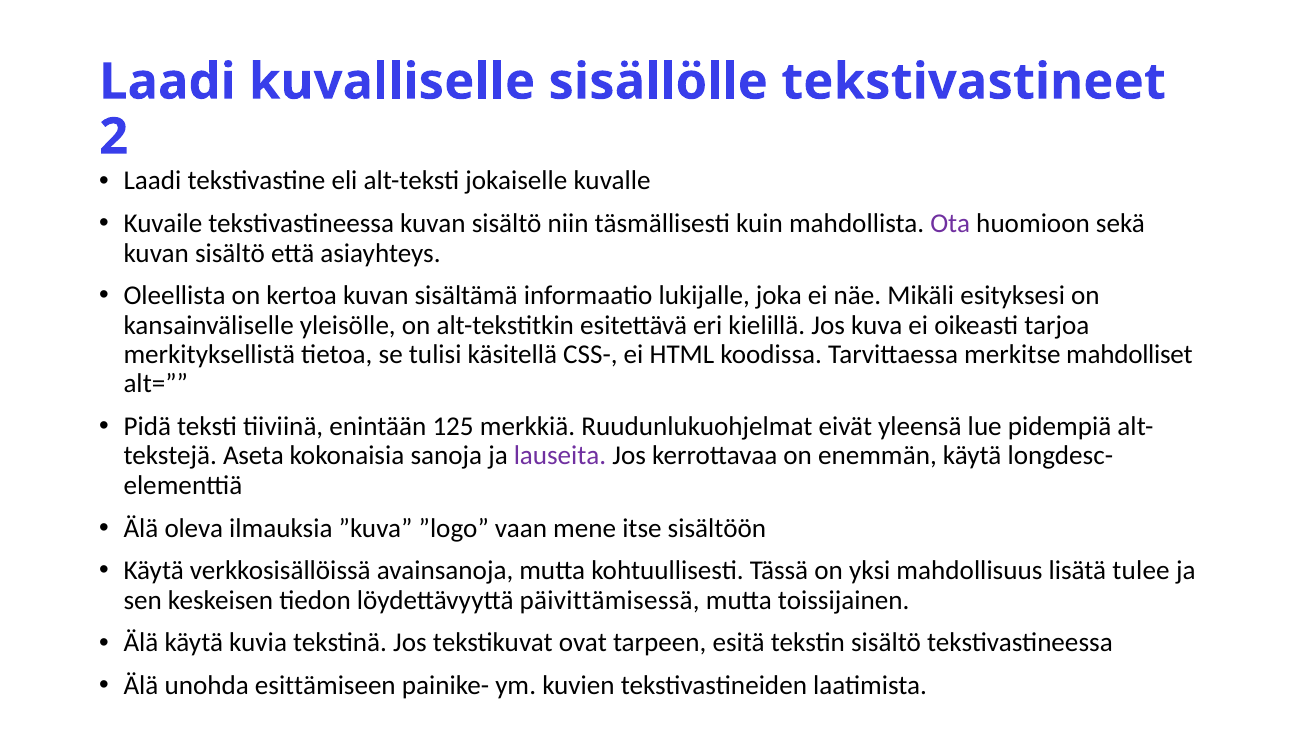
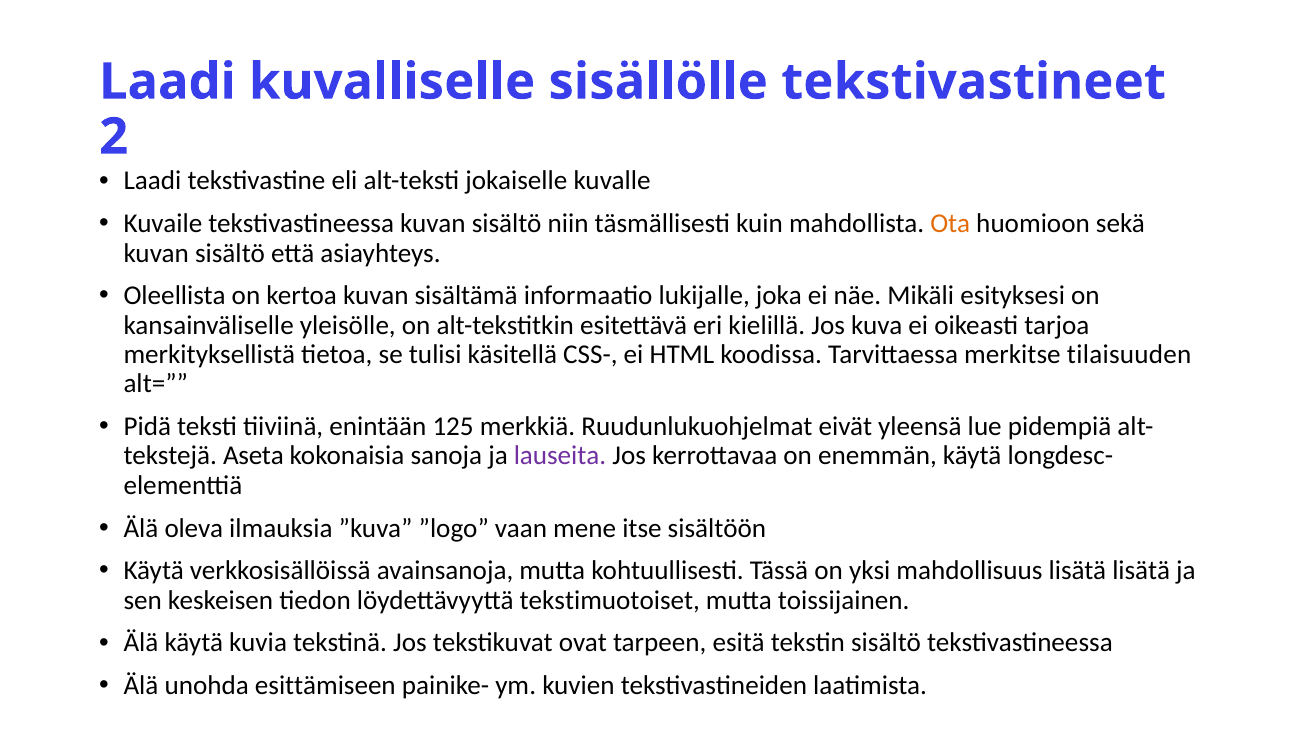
Ota colour: purple -> orange
mahdolliset: mahdolliset -> tilaisuuden
lisätä tulee: tulee -> lisätä
päivittämisessä: päivittämisessä -> tekstimuotoiset
